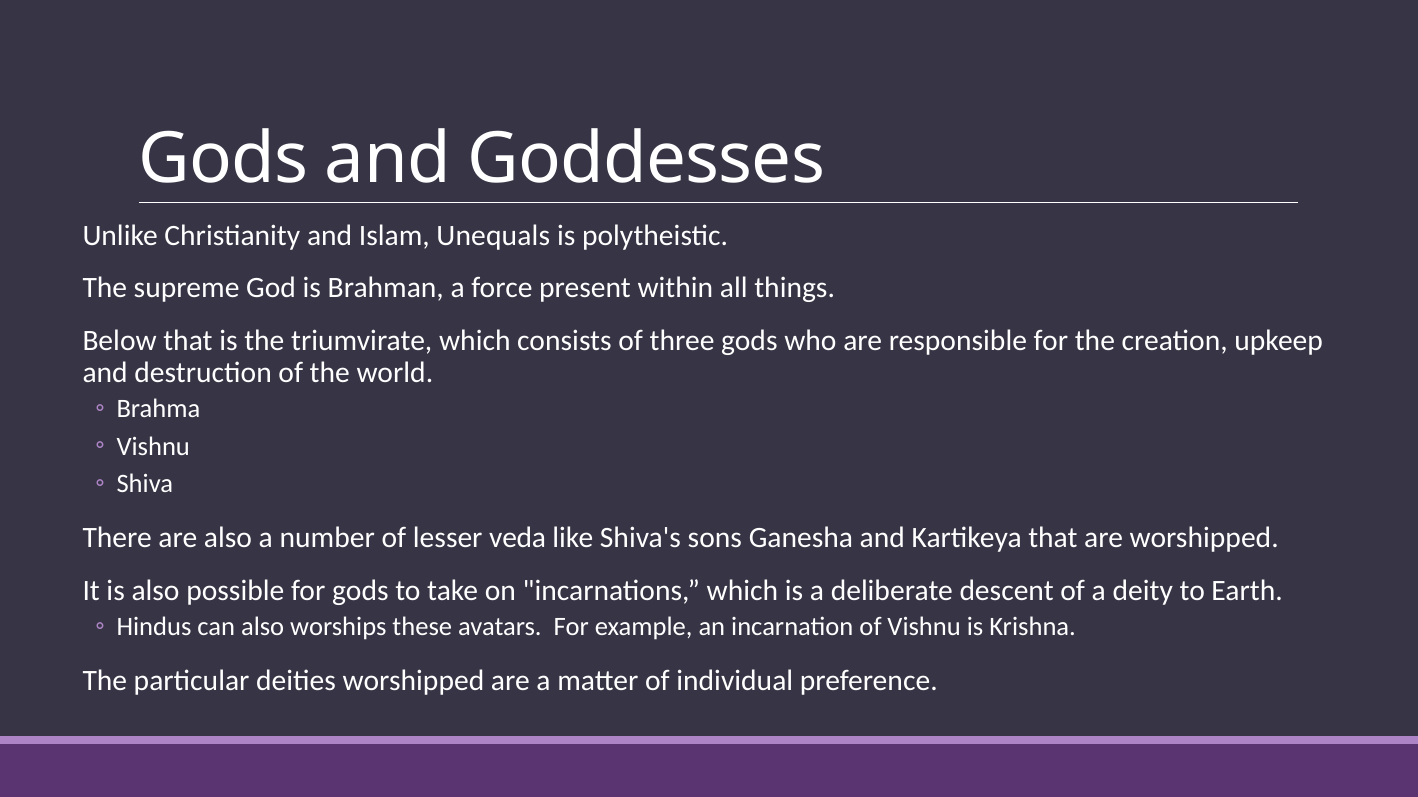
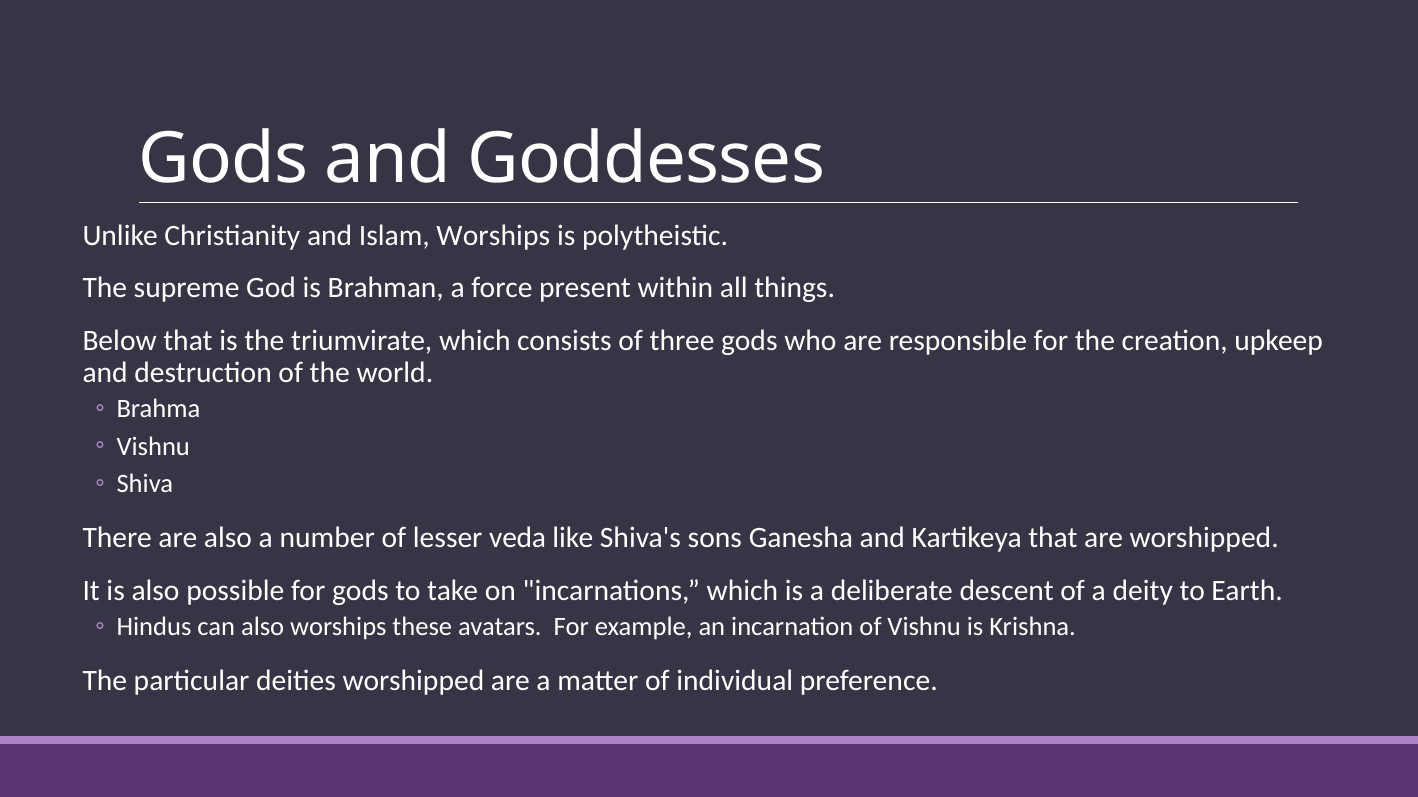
Islam Unequals: Unequals -> Worships
